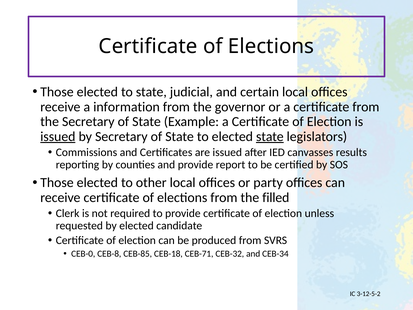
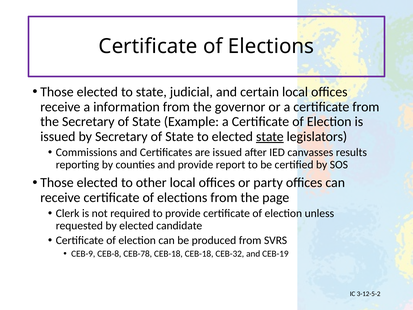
issued at (58, 136) underline: present -> none
filled: filled -> page
CEB-0: CEB-0 -> CEB-9
CEB-85: CEB-85 -> CEB-78
CEB-18 CEB-71: CEB-71 -> CEB-18
CEB-34: CEB-34 -> CEB-19
